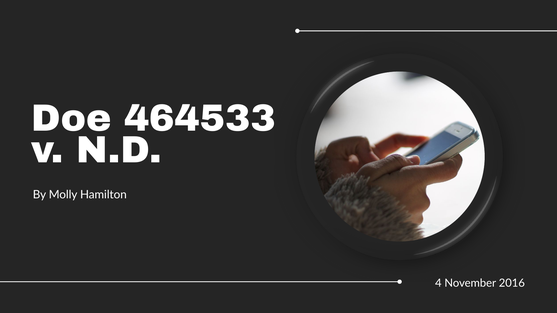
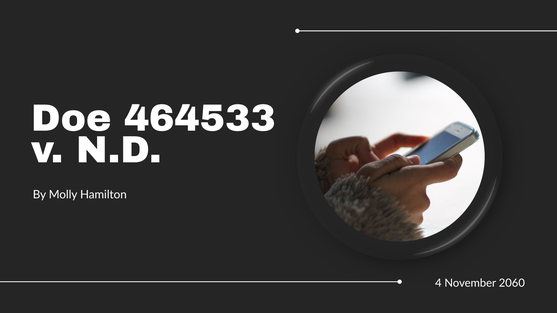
2016: 2016 -> 2060
